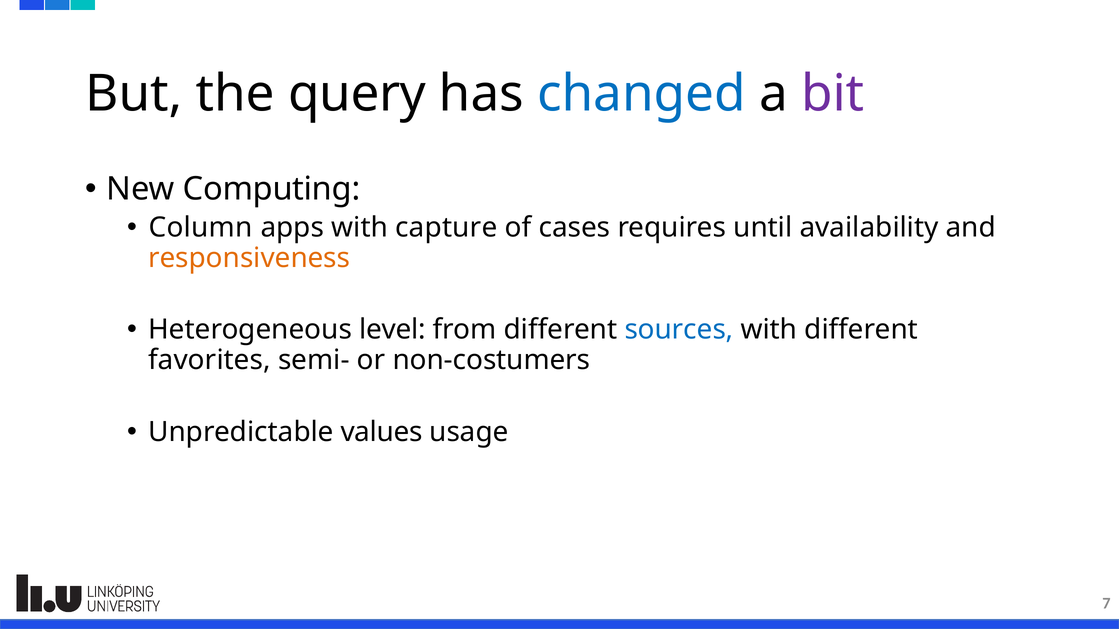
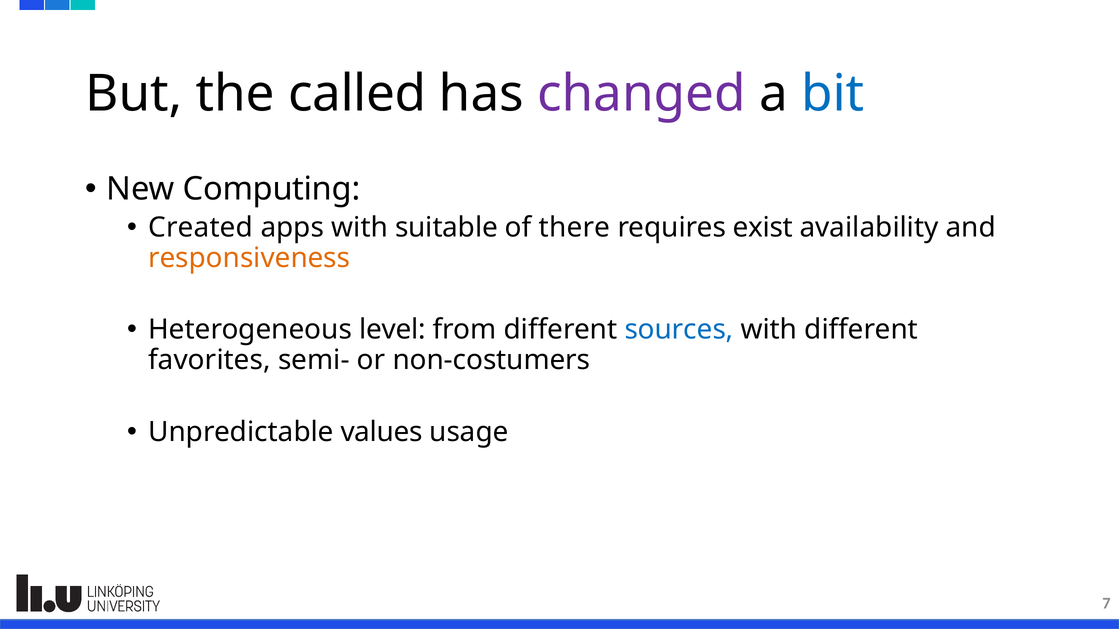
query: query -> called
changed colour: blue -> purple
bit colour: purple -> blue
Column: Column -> Created
capture: capture -> suitable
cases: cases -> there
until: until -> exist
